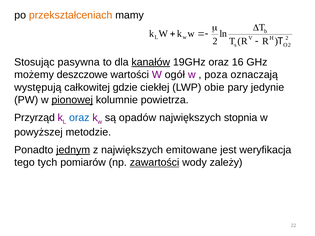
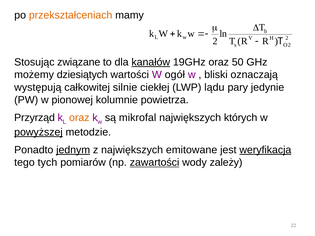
pasywna: pasywna -> związane
16: 16 -> 50
deszczowe: deszczowe -> dziesiątych
poza: poza -> bliski
gdzie: gdzie -> silnie
obie: obie -> lądu
pionowej underline: present -> none
oraz at (79, 118) colour: blue -> orange
opadów: opadów -> mikrofal
stopnia: stopnia -> których
powyższej underline: none -> present
weryfikacja underline: none -> present
